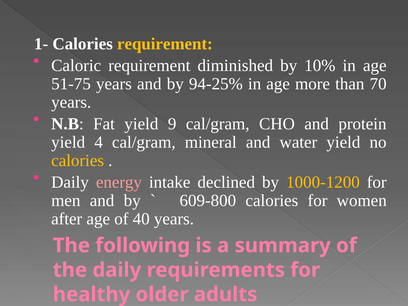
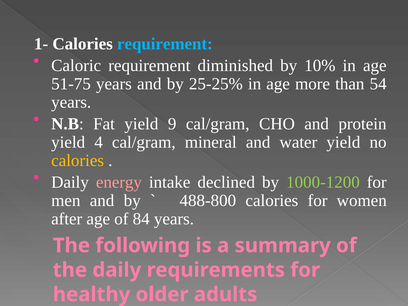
requirement at (165, 44) colour: yellow -> light blue
94-25%: 94-25% -> 25-25%
70: 70 -> 54
1000-1200 colour: yellow -> light green
609-800: 609-800 -> 488-800
40: 40 -> 84
